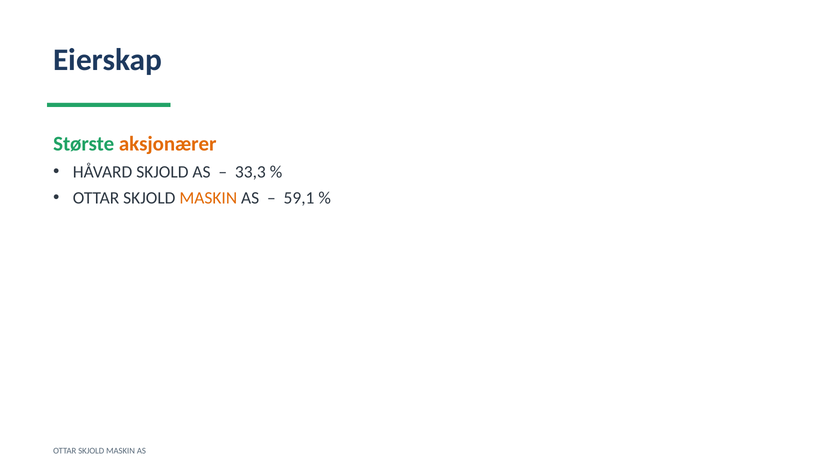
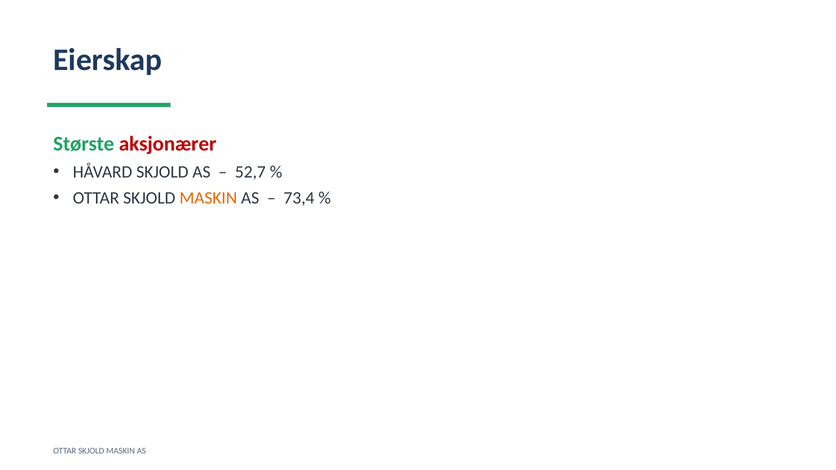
aksjonærer colour: orange -> red
33,3: 33,3 -> 52,7
59,1: 59,1 -> 73,4
